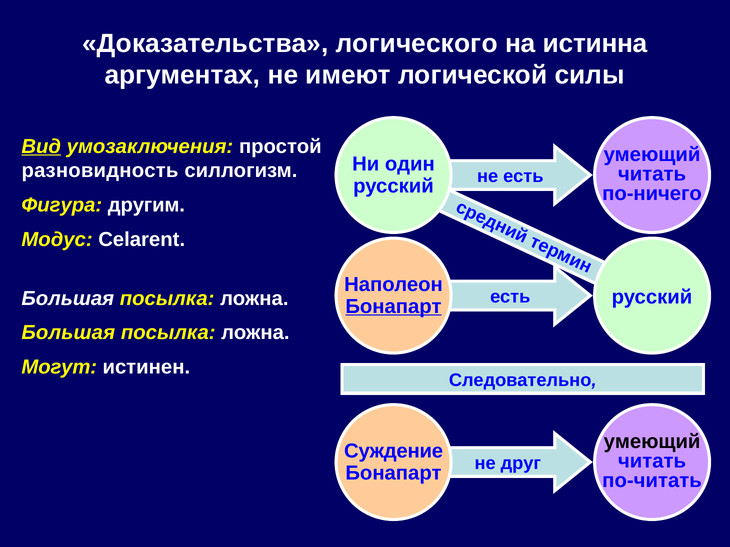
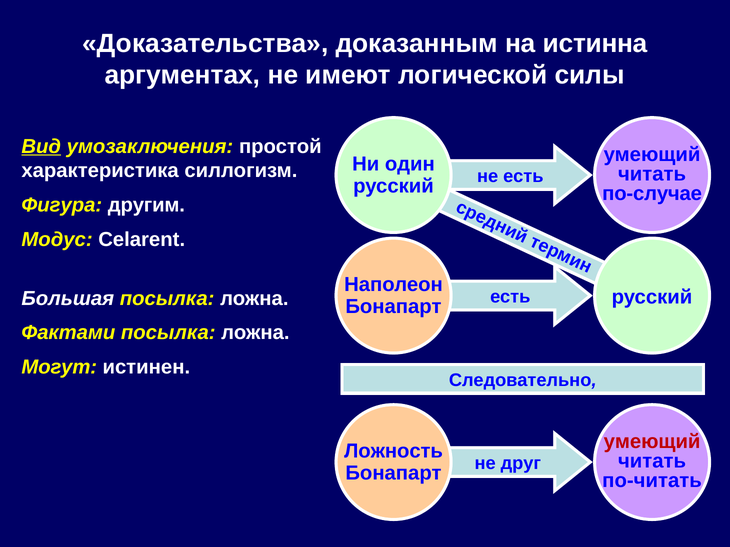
логического: логического -> доказанным
разновидность: разновидность -> характеристика
по-ничего: по-ничего -> по-случае
Бонапарт at (393, 307) underline: present -> none
Большая at (68, 333): Большая -> Фактами
умеющий at (652, 442) colour: black -> red
Суждение: Суждение -> Ложность
